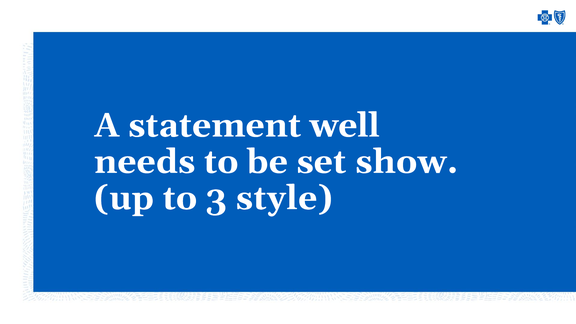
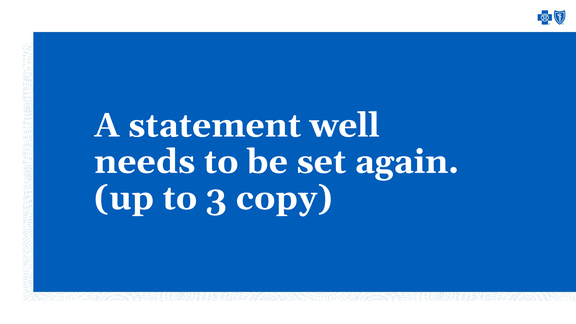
show: show -> again
style: style -> copy
